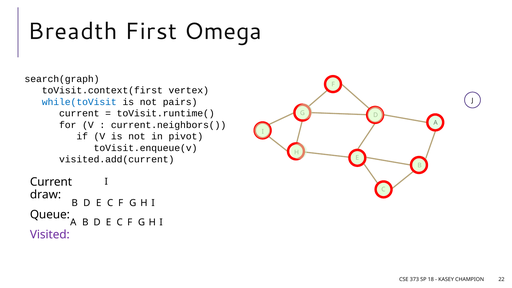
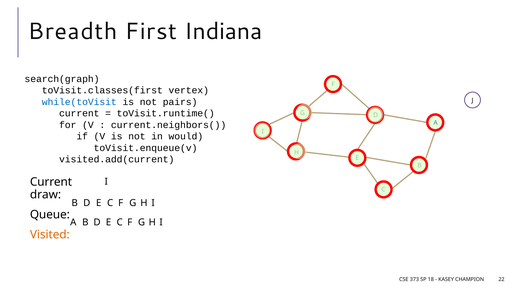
Omega: Omega -> Indiana
toVisit.context(first: toVisit.context(first -> toVisit.classes(first
pivot: pivot -> would
Visited colour: purple -> orange
